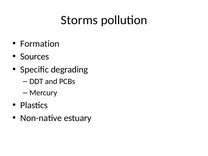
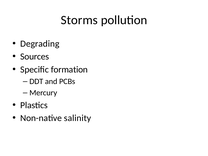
Formation: Formation -> Degrading
degrading: degrading -> formation
estuary: estuary -> salinity
